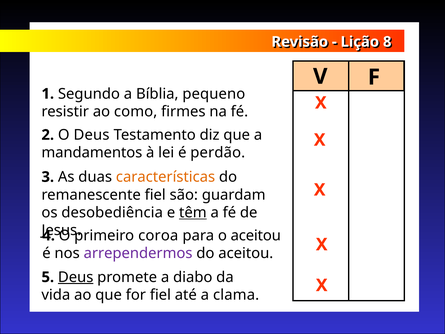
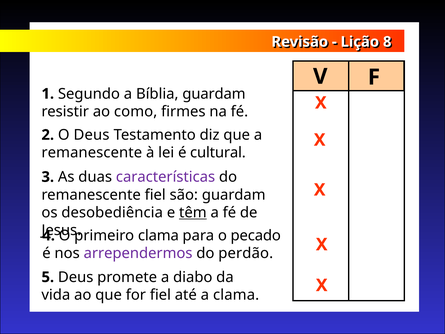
Bíblia pequeno: pequeno -> guardam
mandamentos at (92, 153): mandamentos -> remanescente
perdão: perdão -> cultural
características colour: orange -> purple
primeiro coroa: coroa -> clama
o aceitou: aceitou -> pecado
do aceitou: aceitou -> perdão
Deus at (76, 277) underline: present -> none
